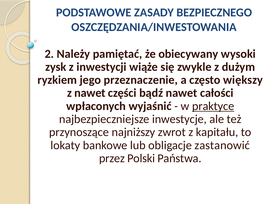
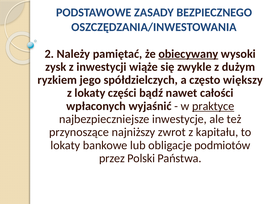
obiecywany underline: none -> present
przeznaczenie: przeznaczenie -> spółdzielczych
z nawet: nawet -> lokaty
zastanowić: zastanowić -> podmiotów
